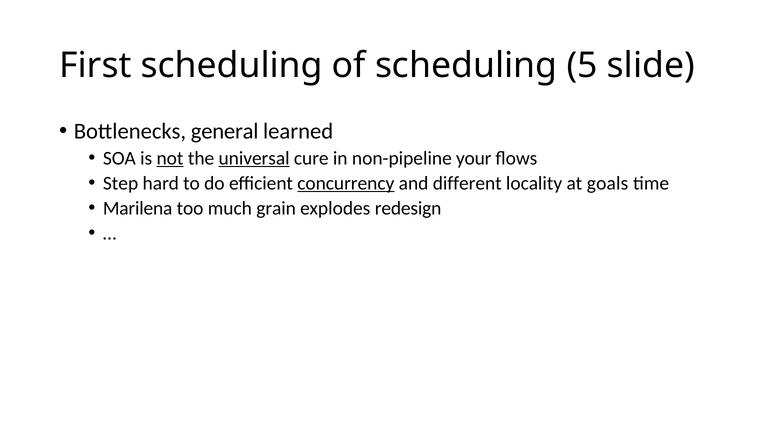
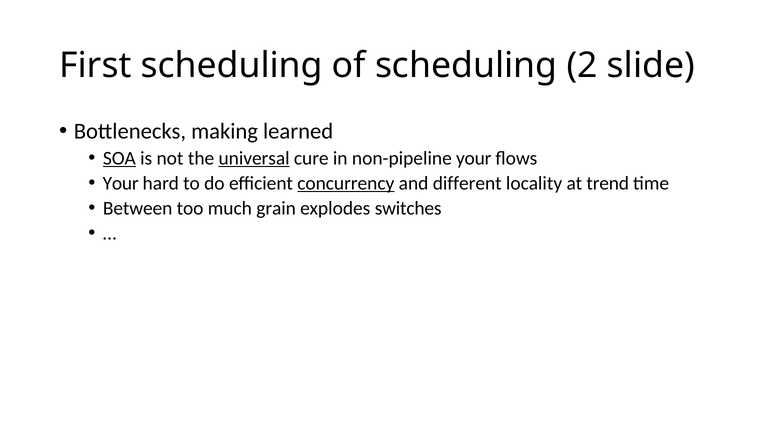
5: 5 -> 2
general: general -> making
SOA underline: none -> present
not underline: present -> none
Step at (121, 183): Step -> Your
goals: goals -> trend
Marilena: Marilena -> Between
redesign: redesign -> switches
